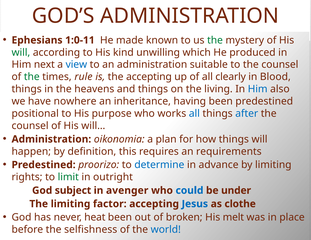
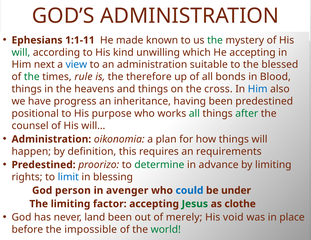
1:0-11: 1:0-11 -> 1:1-11
He produced: produced -> accepting
to the counsel: counsel -> blessed
the accepting: accepting -> therefore
clearly: clearly -> bonds
living: living -> cross
nowhere: nowhere -> progress
all at (194, 114) colour: blue -> green
after colour: blue -> green
determine colour: blue -> green
limit colour: green -> blue
outright: outright -> blessing
subject: subject -> person
Jesus colour: blue -> green
heat: heat -> land
broken: broken -> merely
melt: melt -> void
selfishness: selfishness -> impossible
world colour: blue -> green
